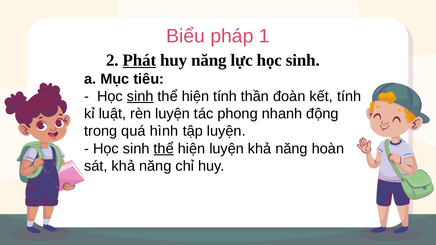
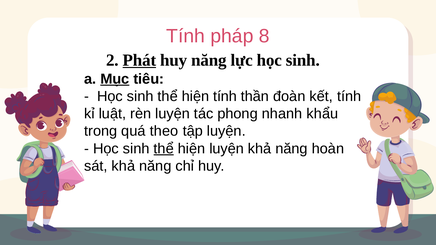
Biểu at (186, 36): Biểu -> Tính
1: 1 -> 8
Mục underline: none -> present
sinh at (140, 96) underline: present -> none
động: động -> khẩu
hình: hình -> theo
